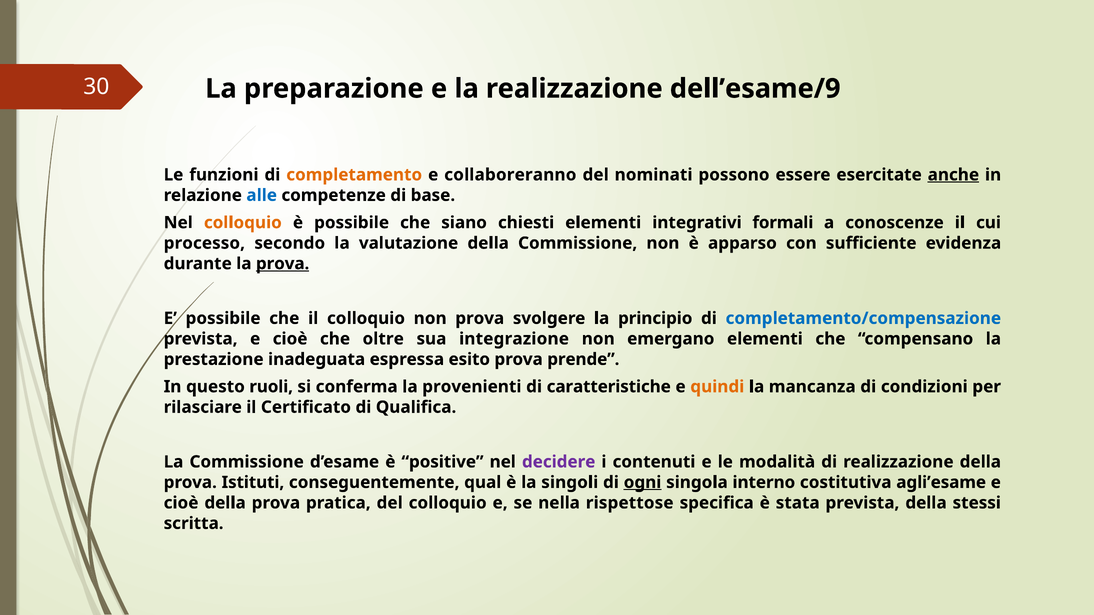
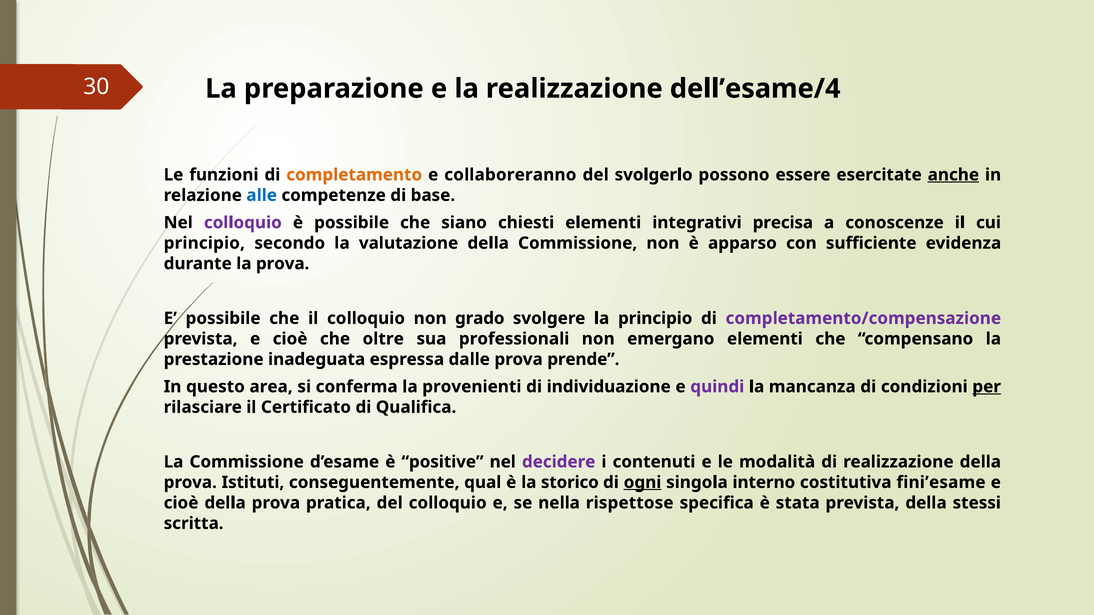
dell’esame/9: dell’esame/9 -> dell’esame/4
nominati: nominati -> svolgerlo
colloquio at (243, 223) colour: orange -> purple
formali: formali -> precisa
processo at (204, 243): processo -> principio
prova at (283, 264) underline: present -> none
non prova: prova -> grado
completamento/compensazione colour: blue -> purple
integrazione: integrazione -> professionali
esito: esito -> dalle
ruoli: ruoli -> area
caratteristiche: caratteristiche -> individuazione
quindi colour: orange -> purple
per underline: none -> present
singoli: singoli -> storico
agli’esame: agli’esame -> fini’esame
